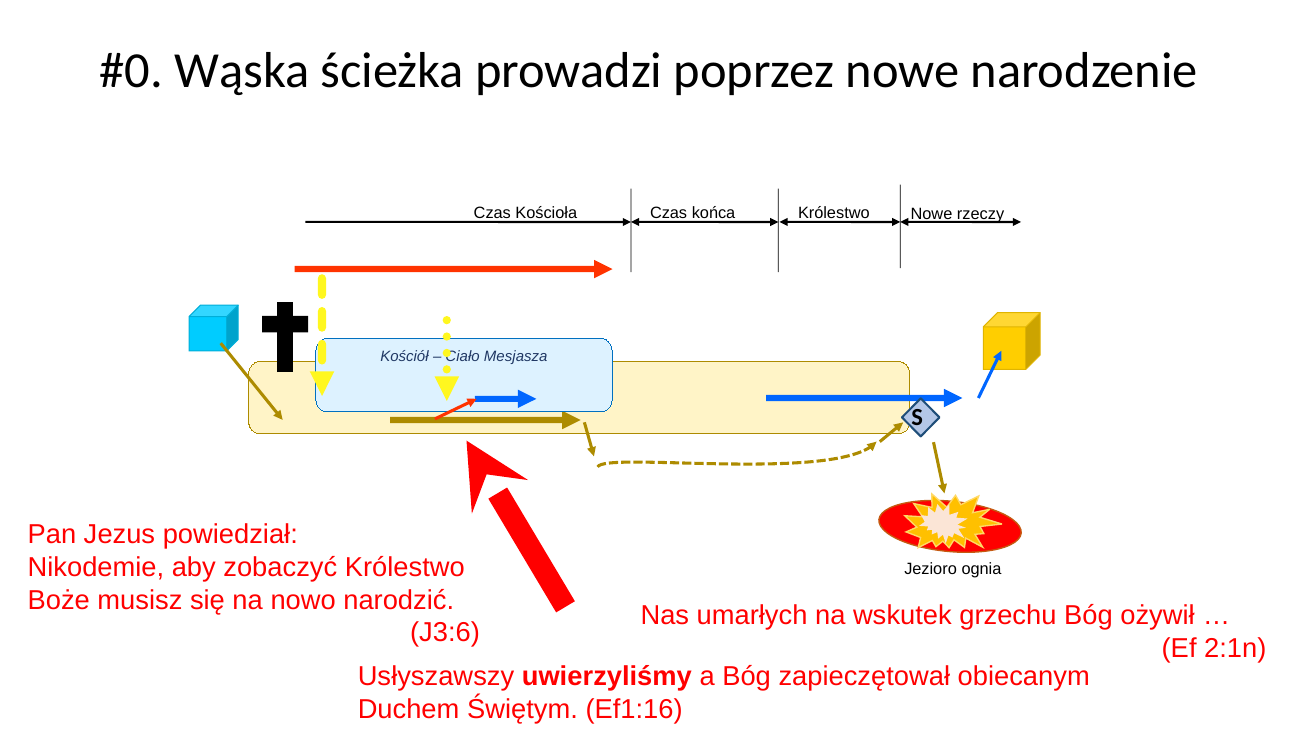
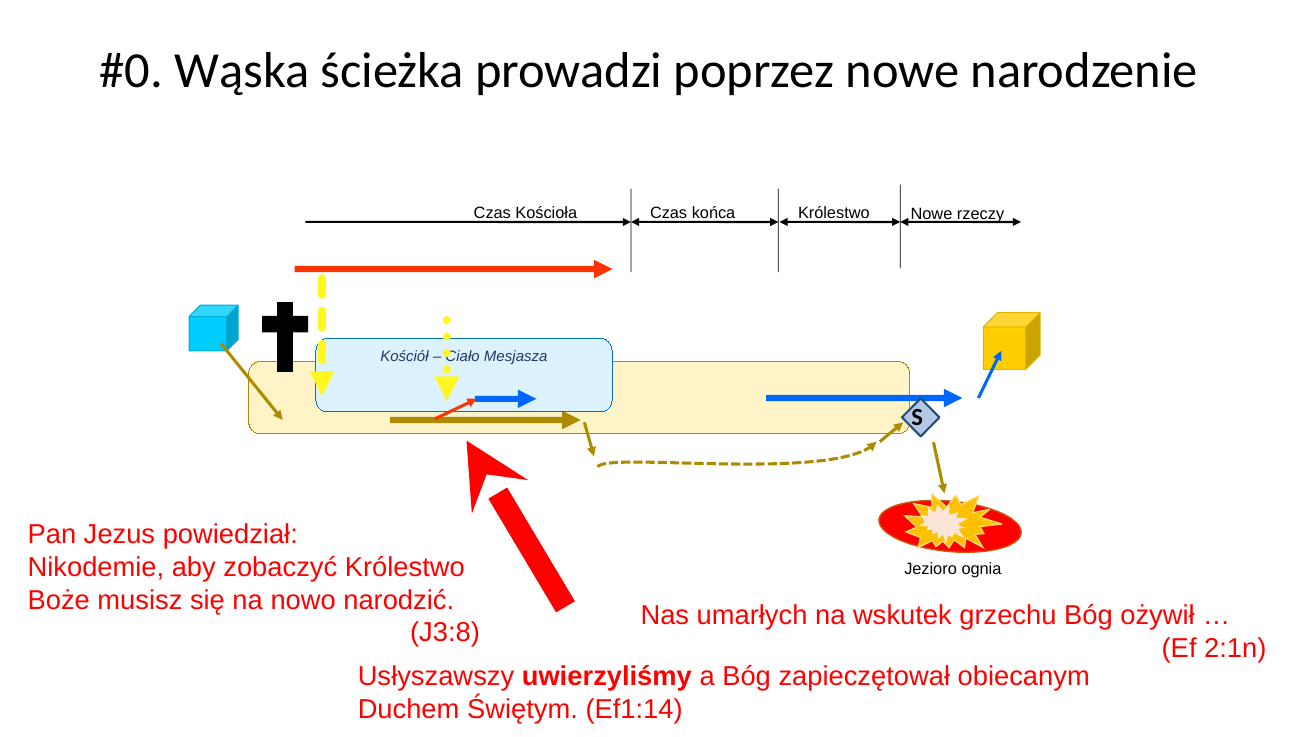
J3:6: J3:6 -> J3:8
Ef1:16: Ef1:16 -> Ef1:14
